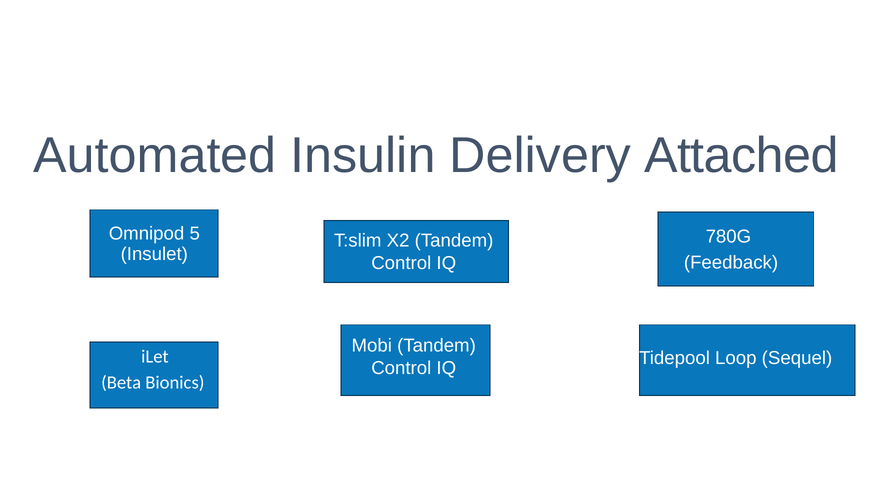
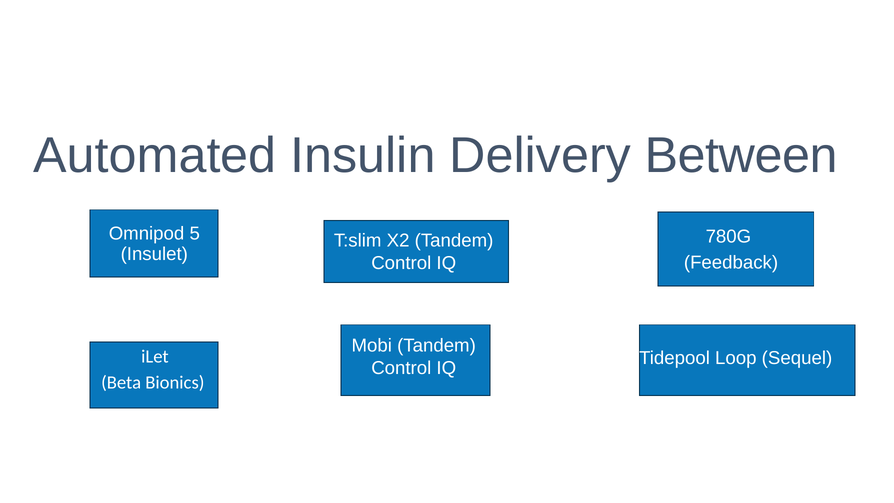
Attached: Attached -> Between
